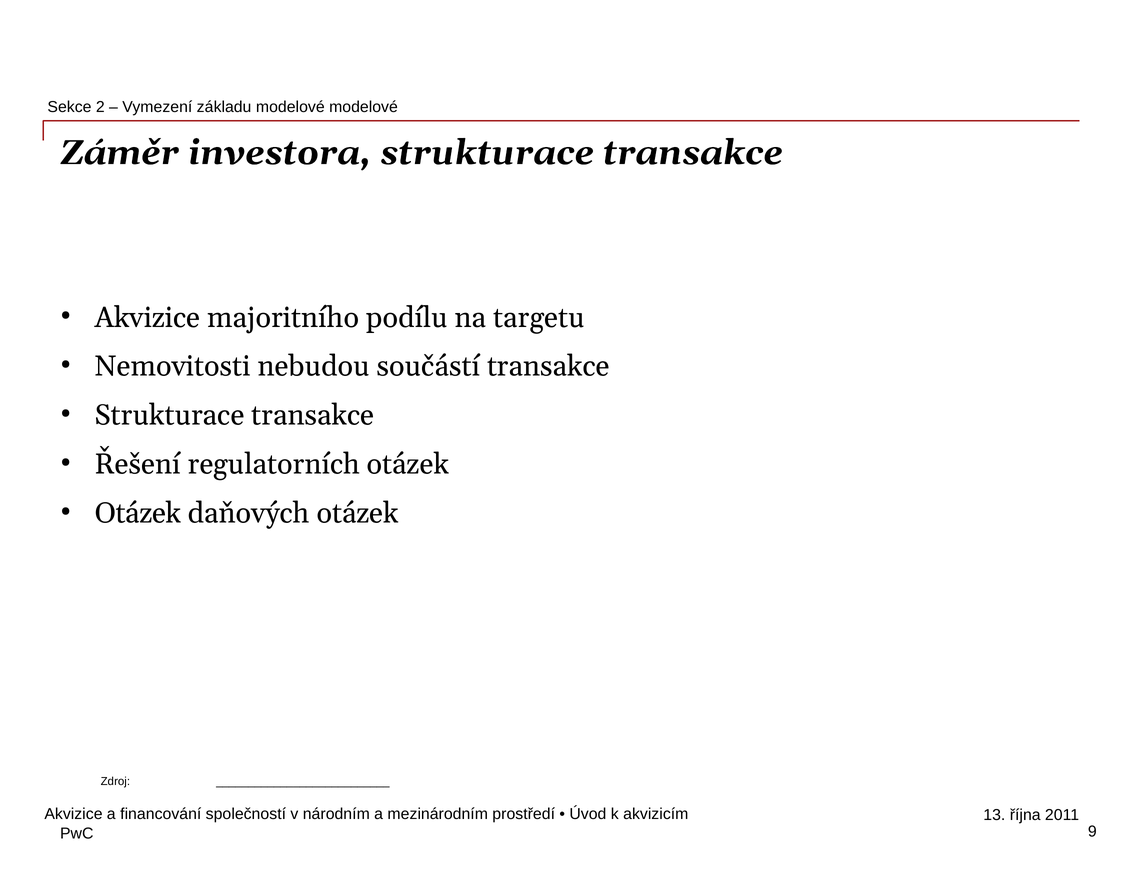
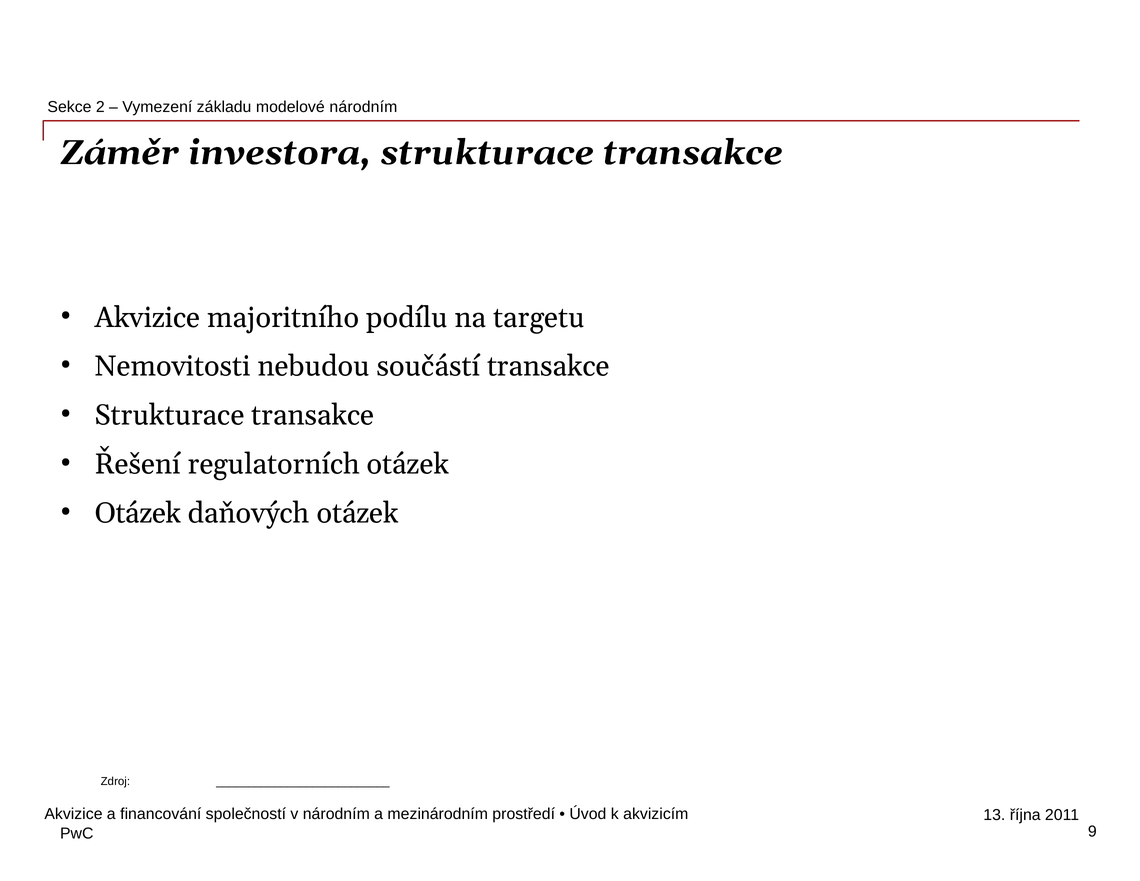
modelové modelové: modelové -> národním
